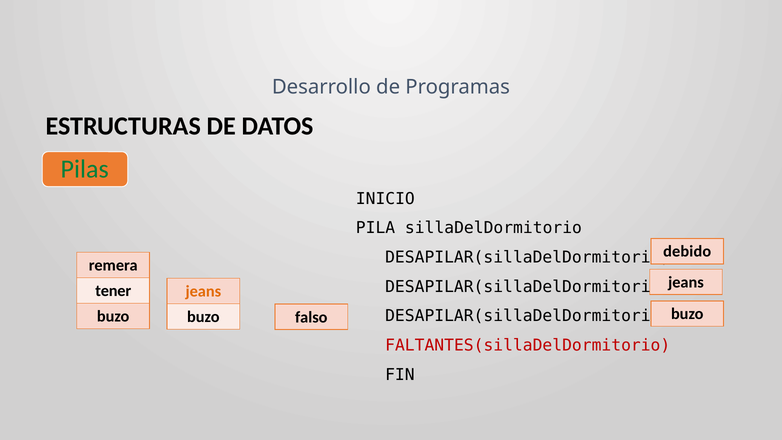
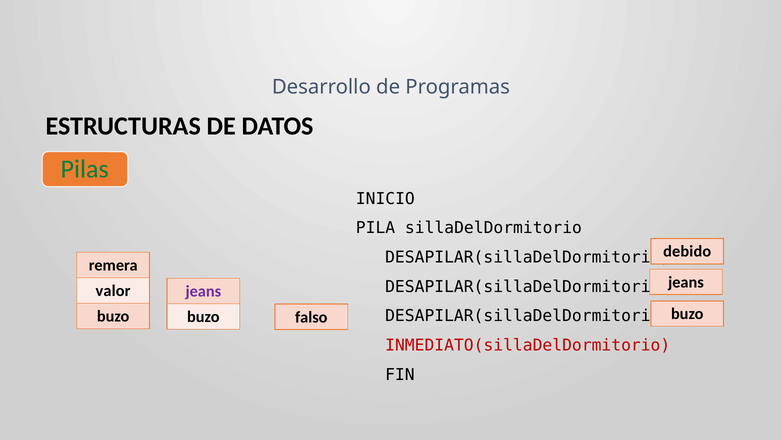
tener: tener -> valor
jeans at (203, 291) colour: orange -> purple
FALTANTES(sillaDelDormitorio: FALTANTES(sillaDelDormitorio -> INMEDIATO(sillaDelDormitorio
